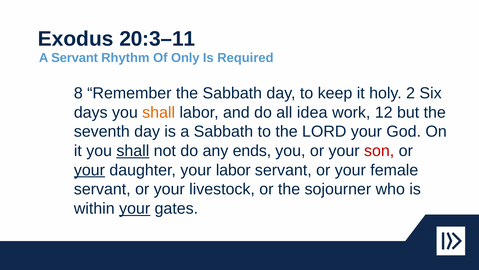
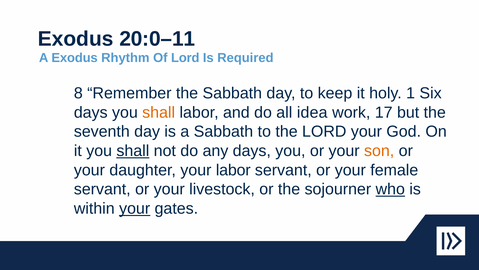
20:3–11: 20:3–11 -> 20:0–11
A Servant: Servant -> Exodus
Of Only: Only -> Lord
2: 2 -> 1
12: 12 -> 17
any ends: ends -> days
son colour: red -> orange
your at (89, 170) underline: present -> none
who underline: none -> present
